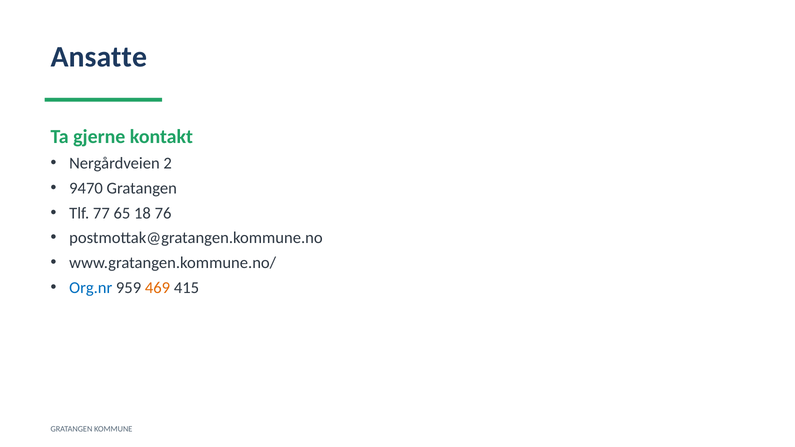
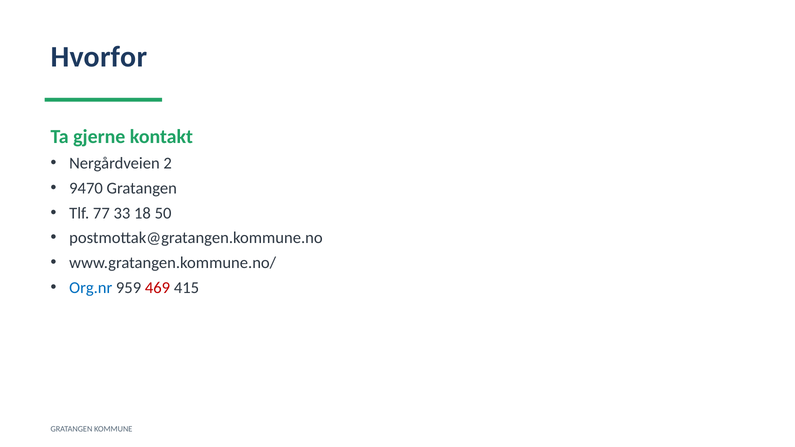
Ansatte: Ansatte -> Hvorfor
65: 65 -> 33
76: 76 -> 50
469 colour: orange -> red
